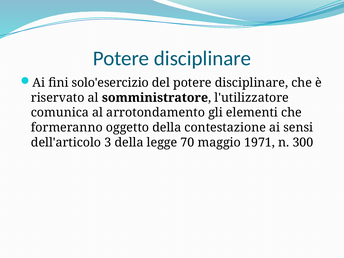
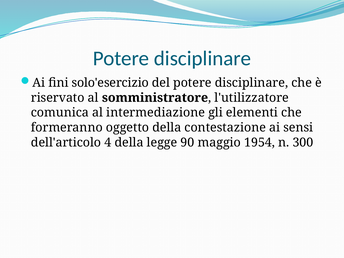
arrotondamento: arrotondamento -> intermediazione
3: 3 -> 4
70: 70 -> 90
1971: 1971 -> 1954
